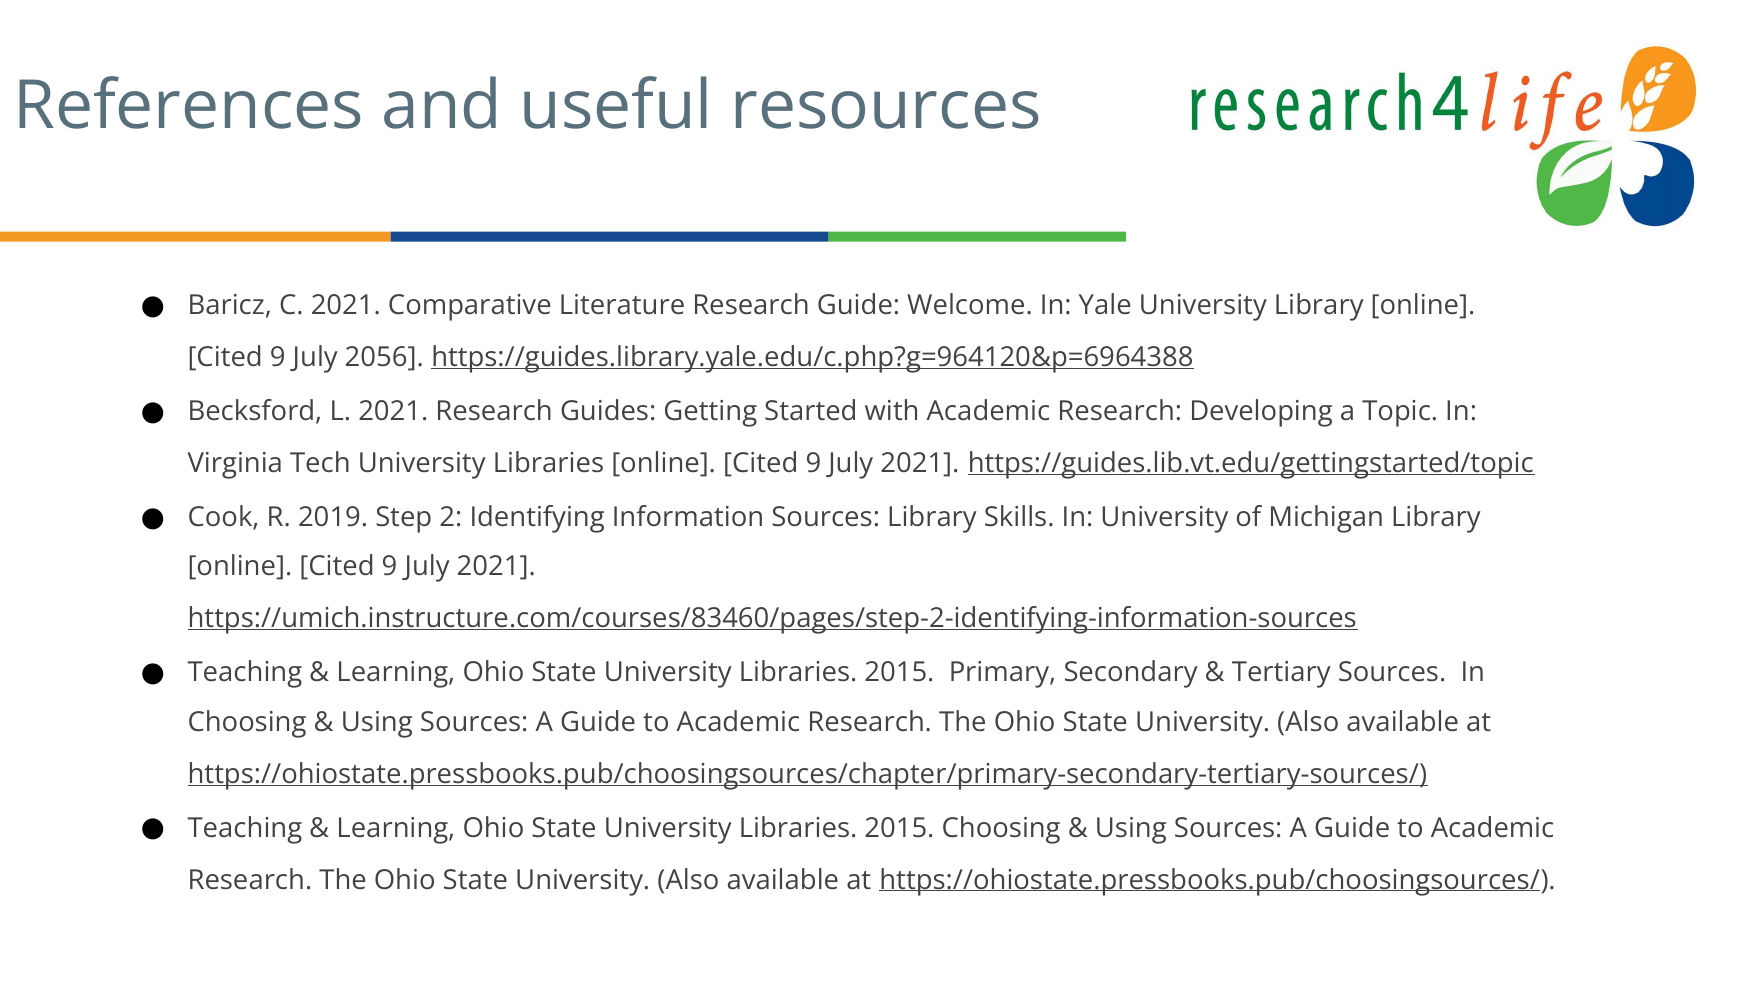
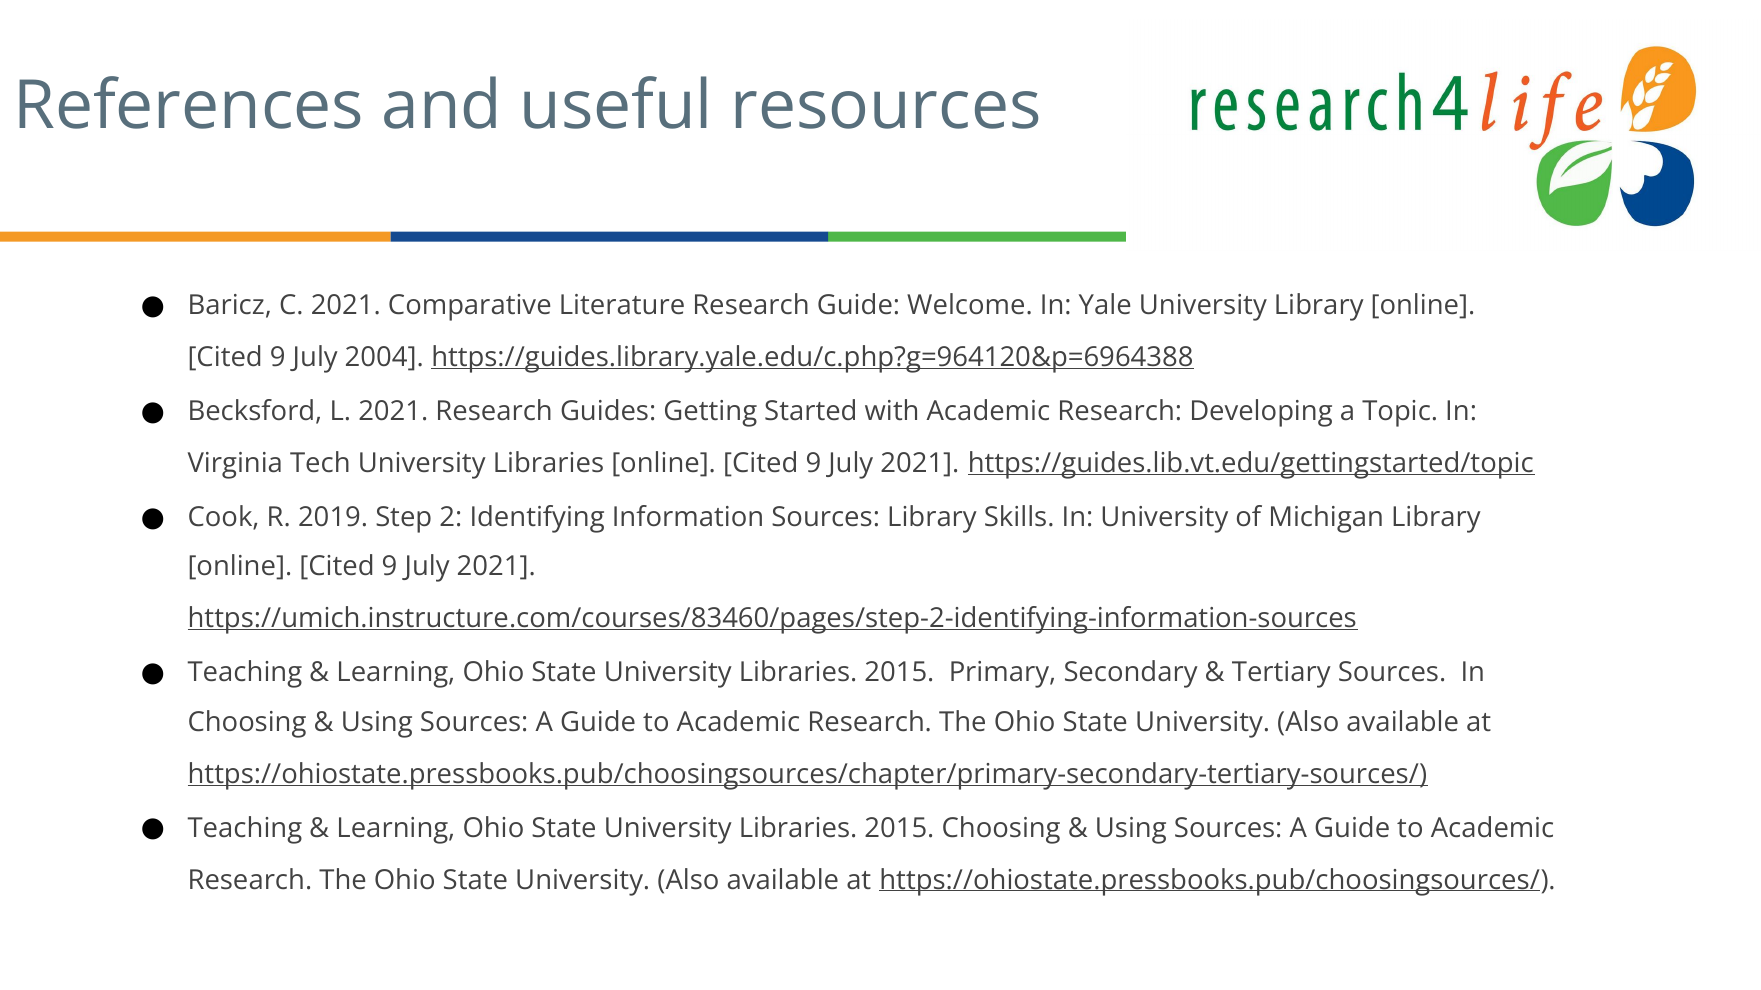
2056: 2056 -> 2004
